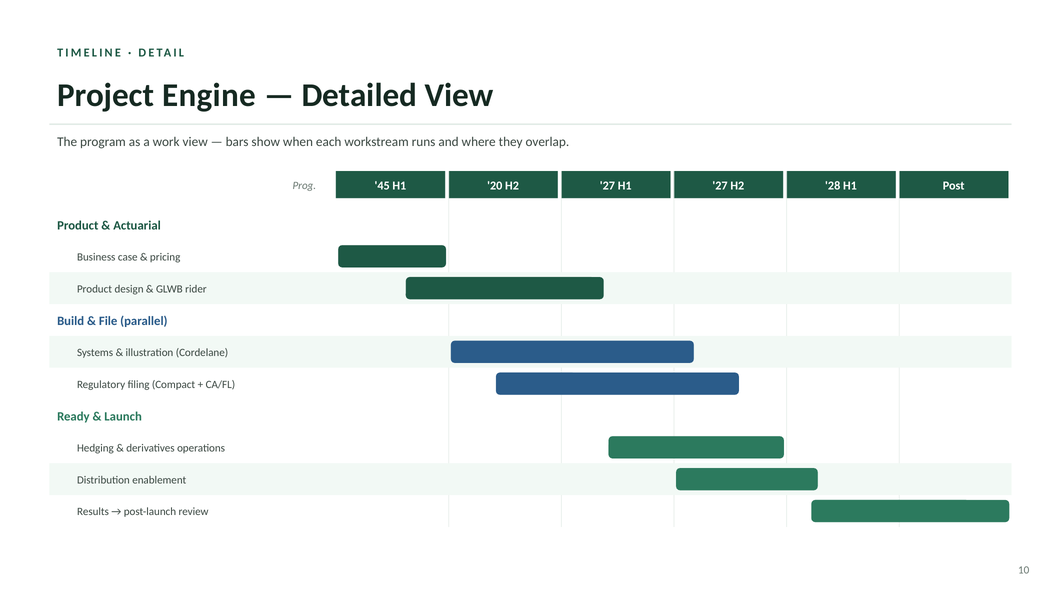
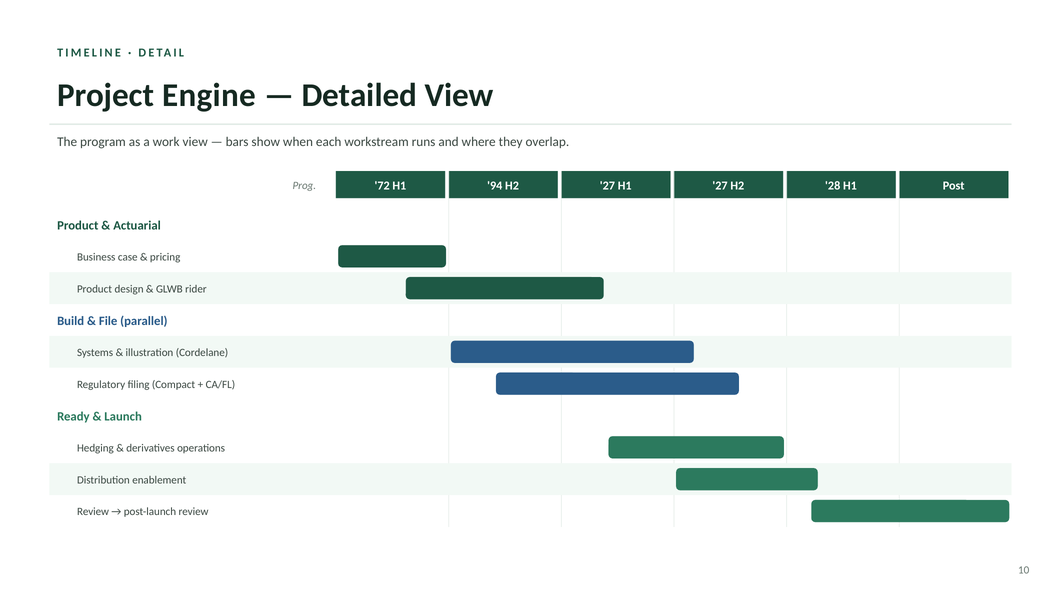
45: 45 -> 72
20: 20 -> 94
Results at (93, 512): Results -> Review
